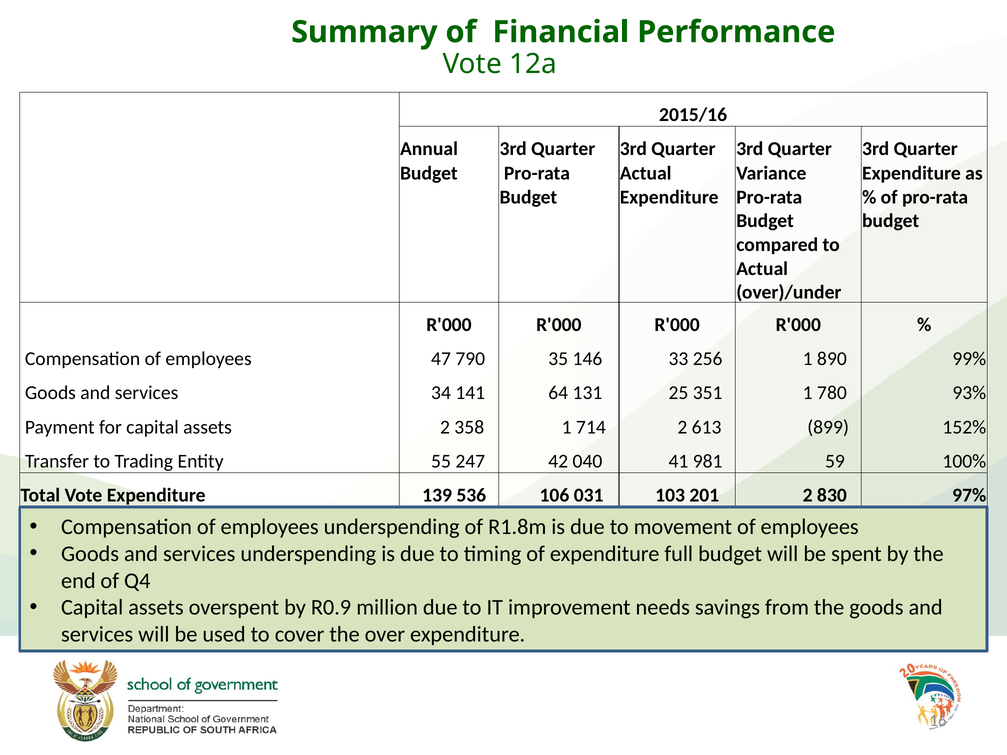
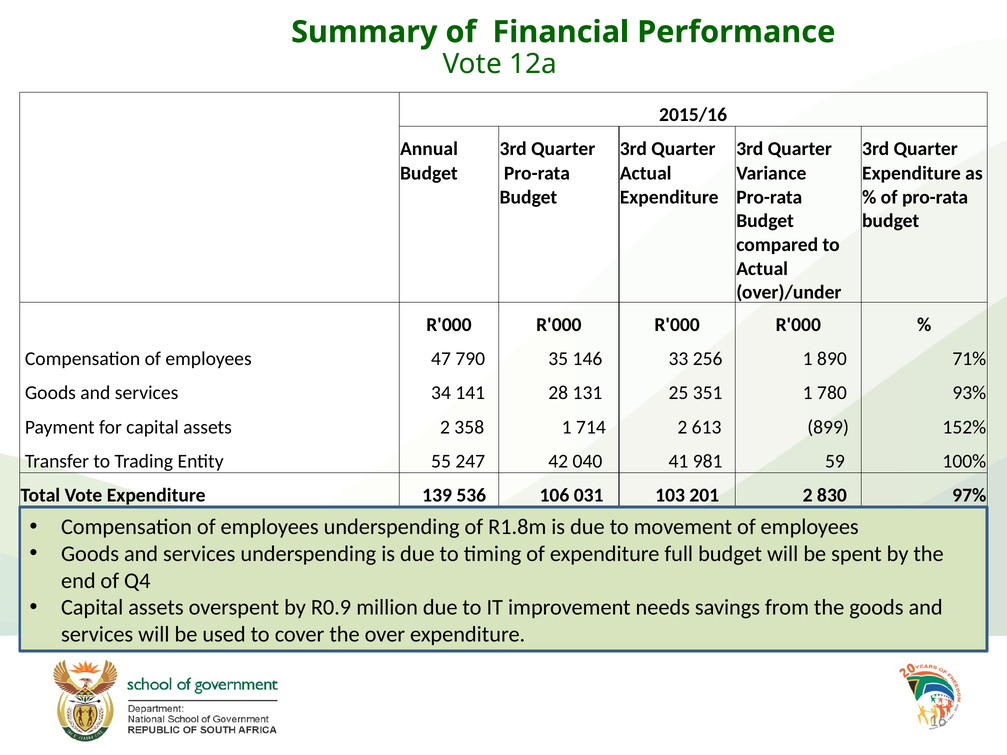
99%: 99% -> 71%
64: 64 -> 28
